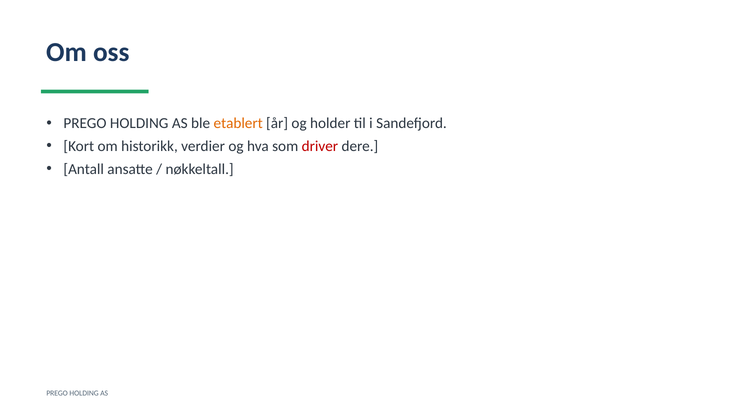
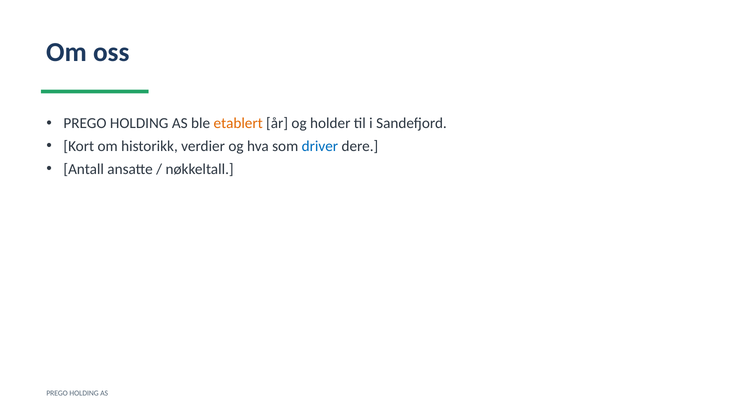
driver colour: red -> blue
